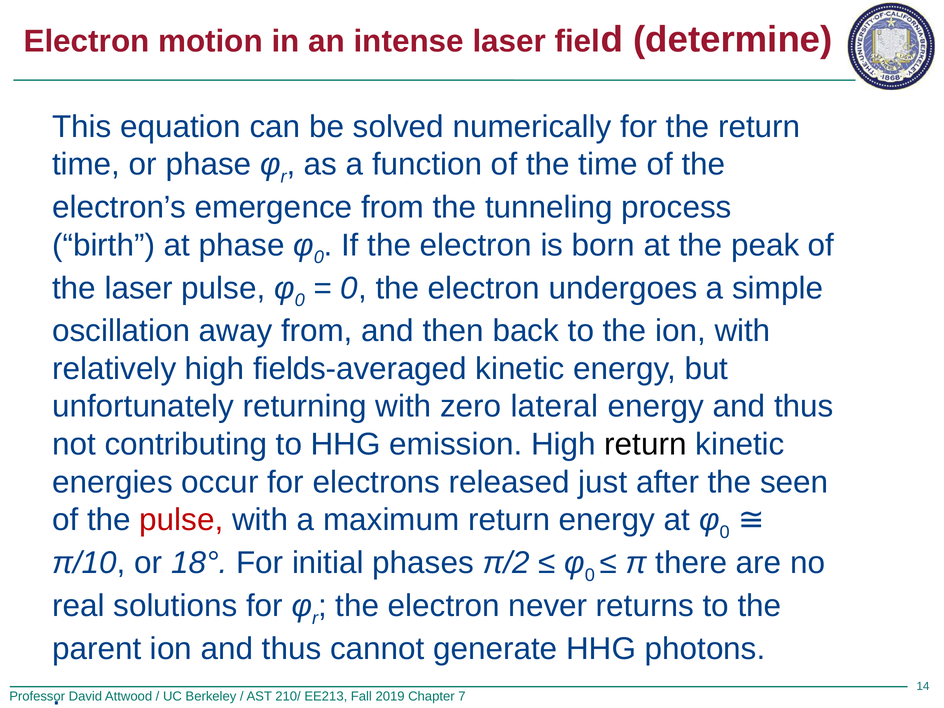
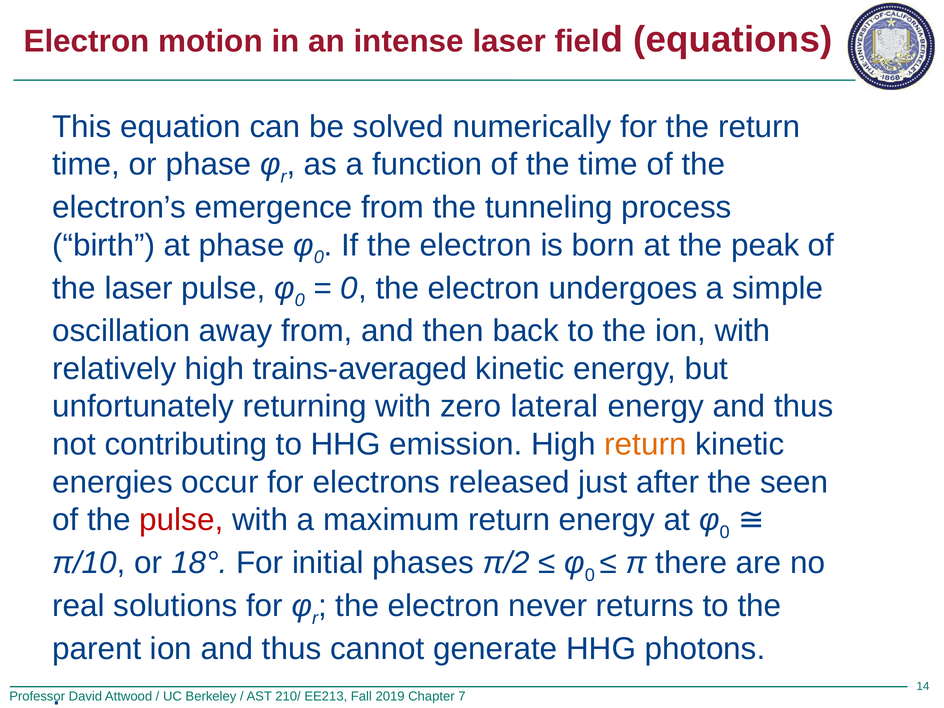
determine: determine -> equations
fields-averaged: fields-averaged -> trains-averaged
return at (646, 444) colour: black -> orange
